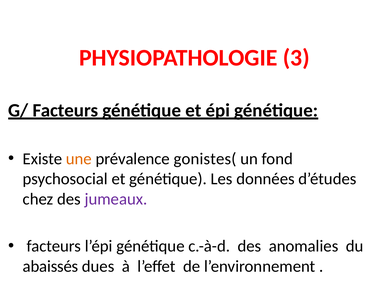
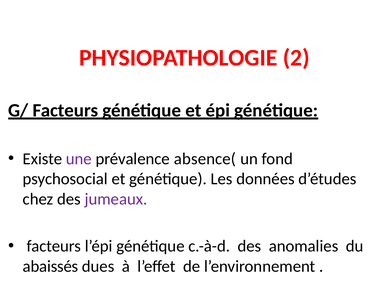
3: 3 -> 2
une colour: orange -> purple
gonistes(: gonistes( -> absence(
